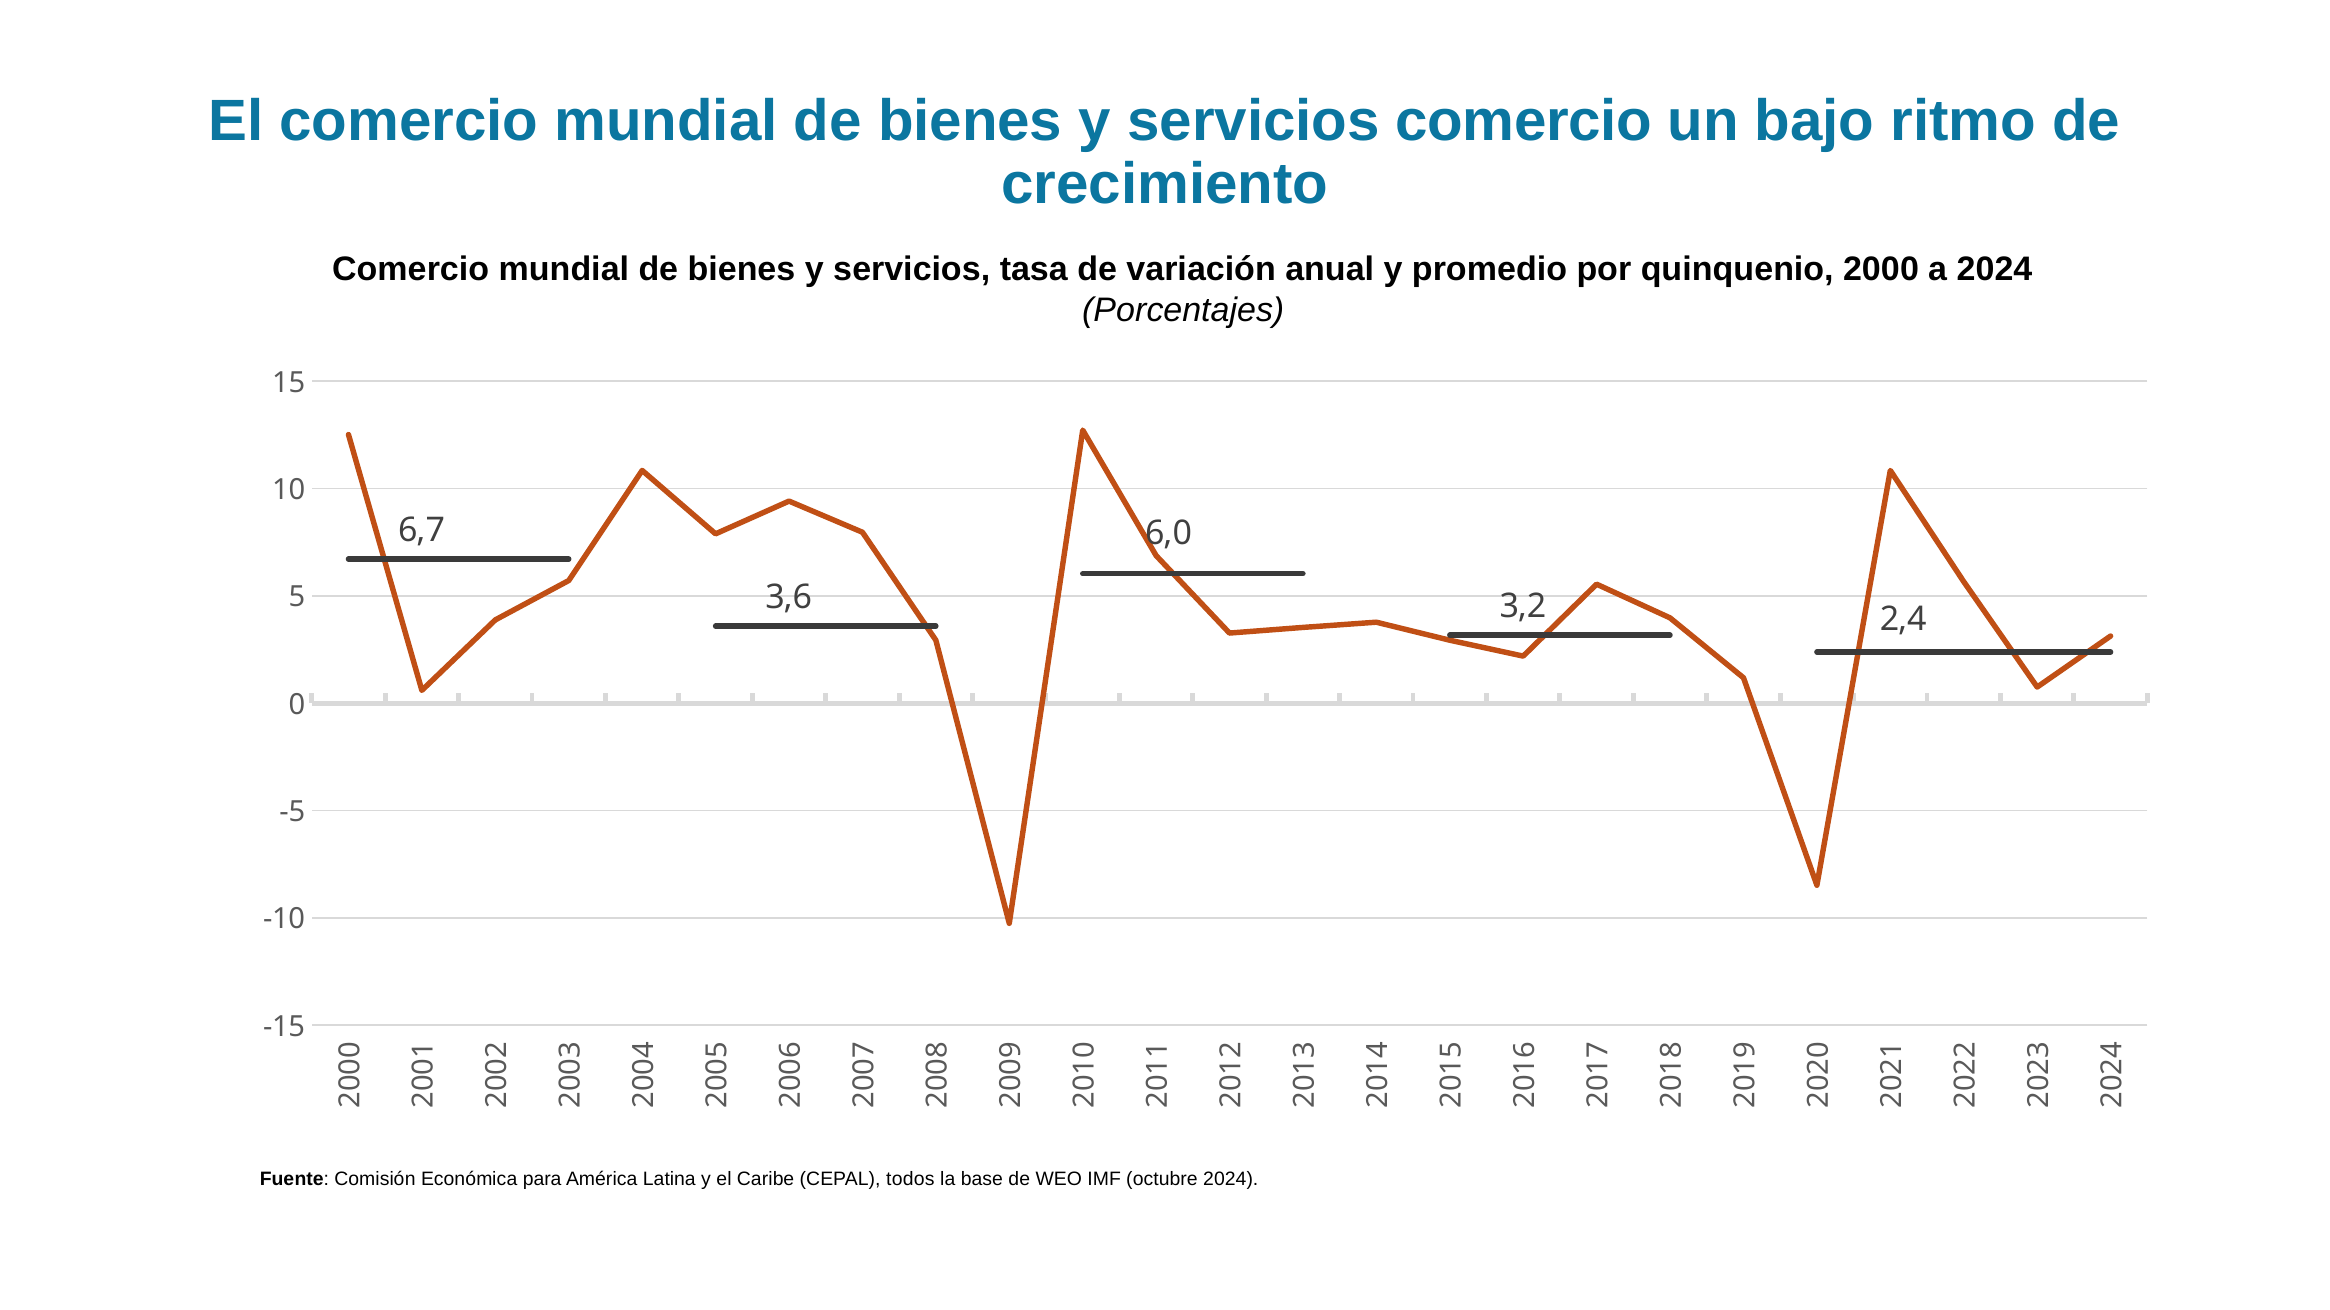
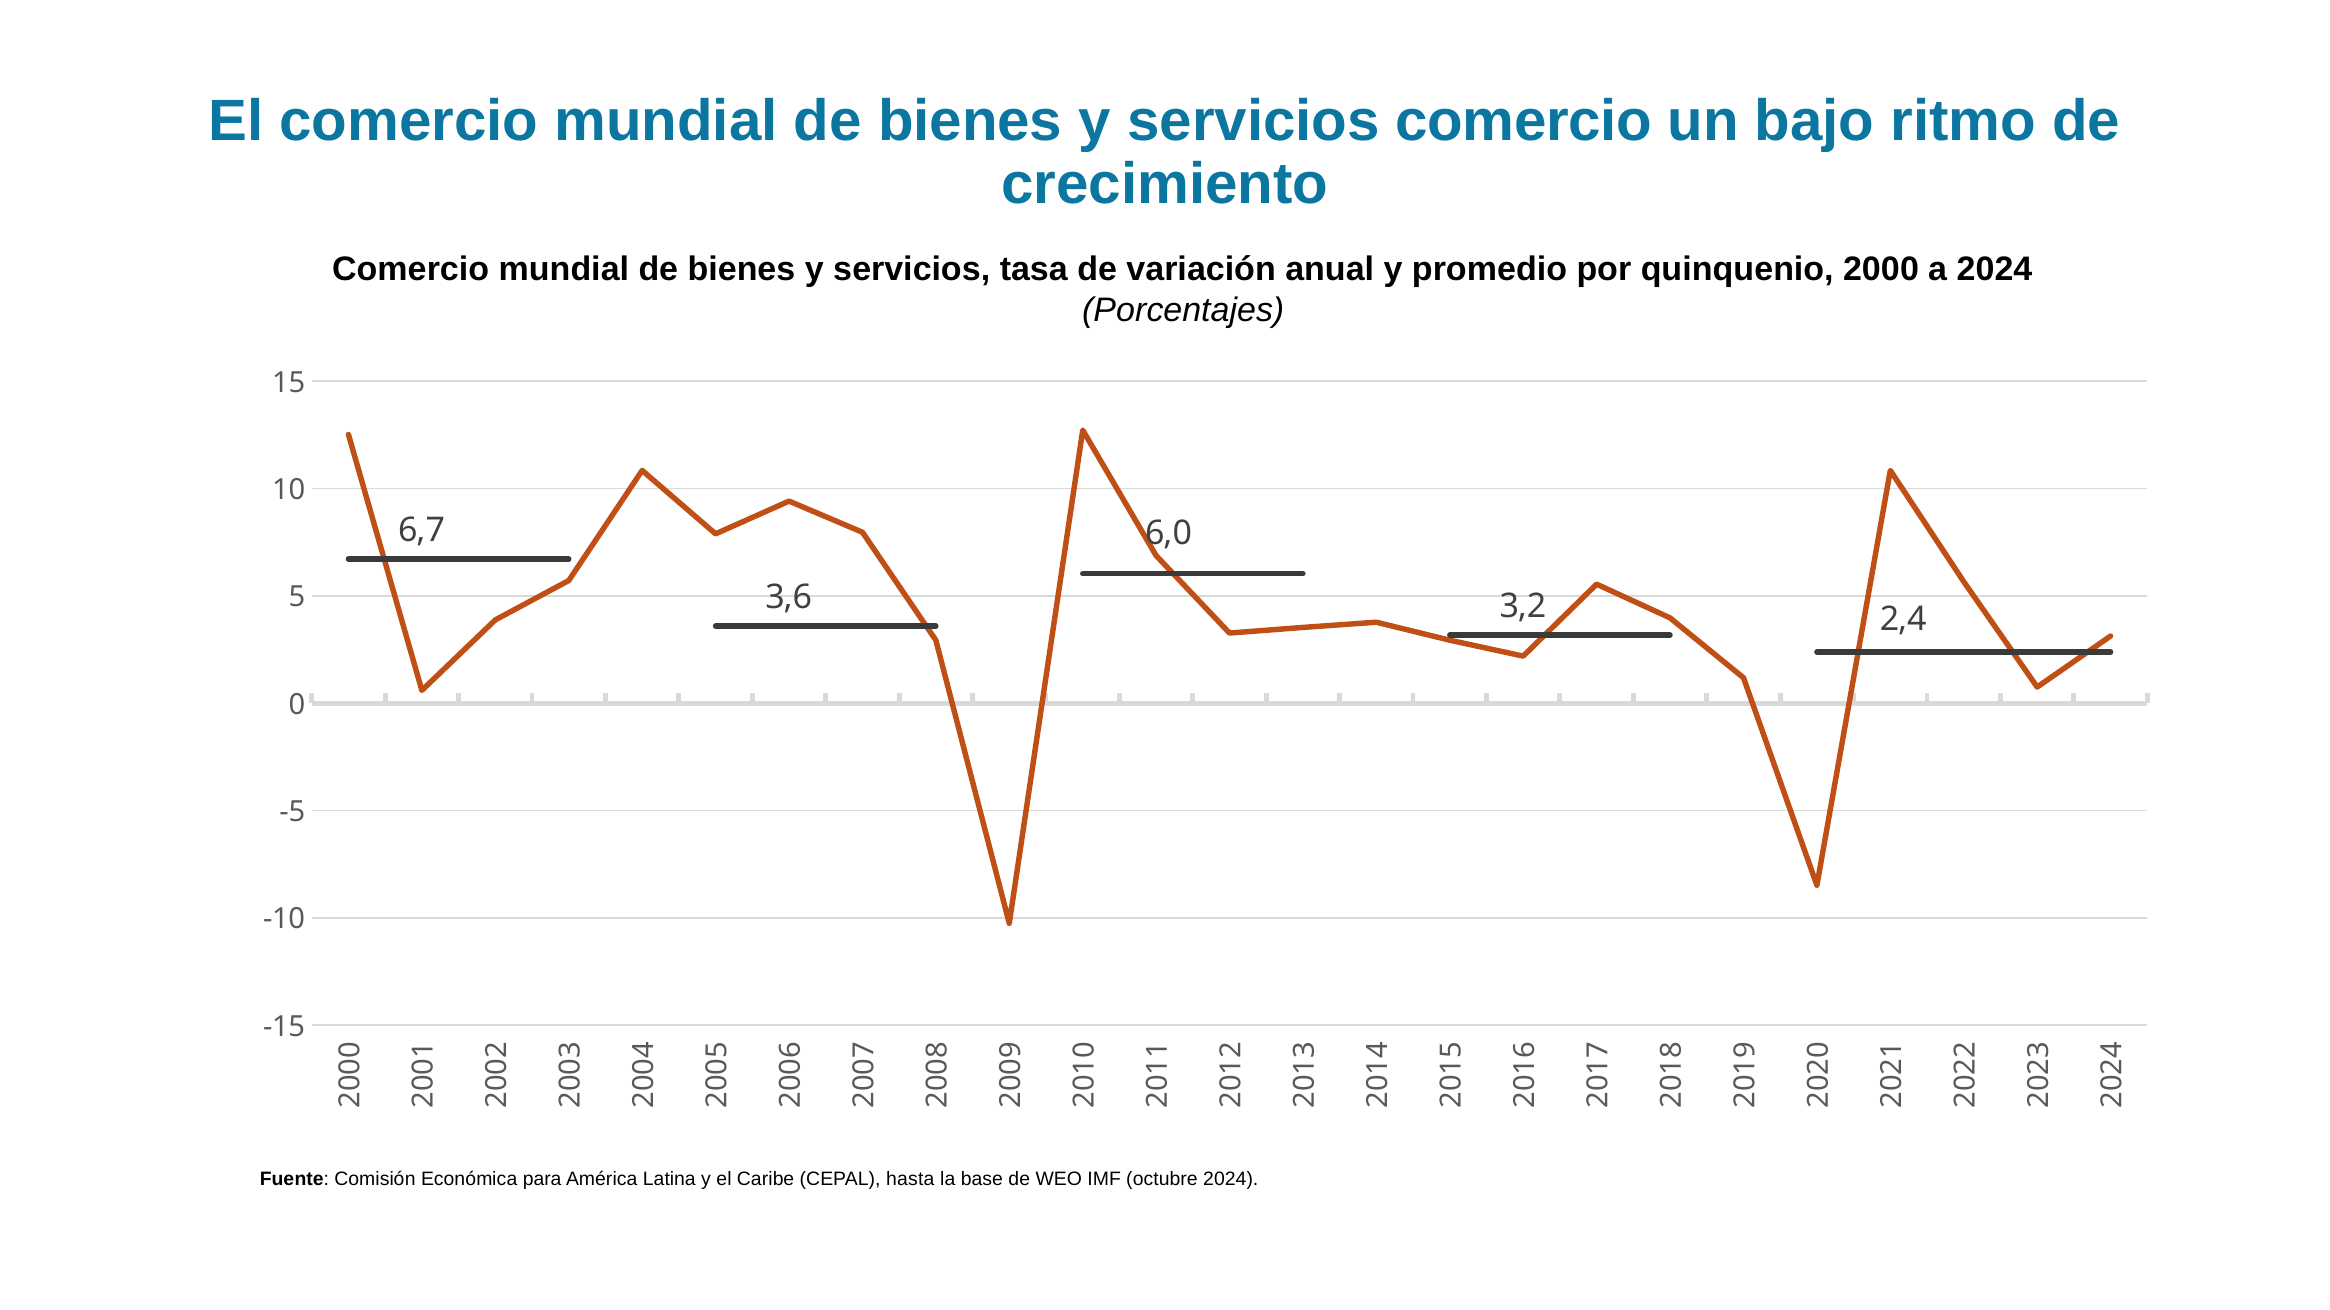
todos: todos -> hasta
